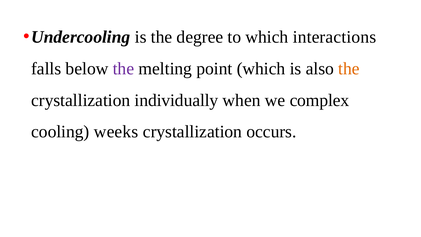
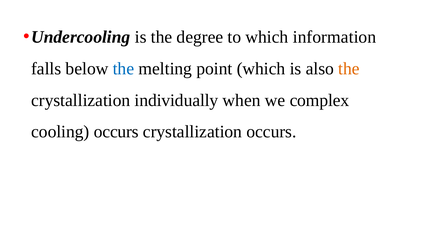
interactions: interactions -> information
the at (123, 69) colour: purple -> blue
cooling weeks: weeks -> occurs
